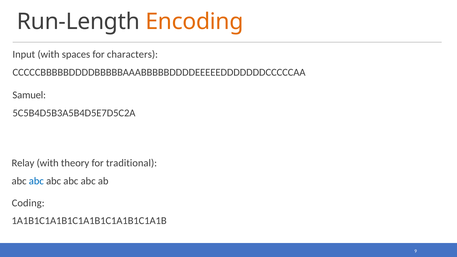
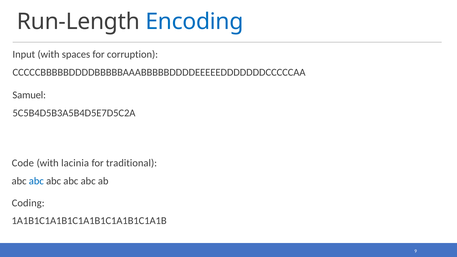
Encoding colour: orange -> blue
characters: characters -> corruption
Relay: Relay -> Code
theory: theory -> lacinia
